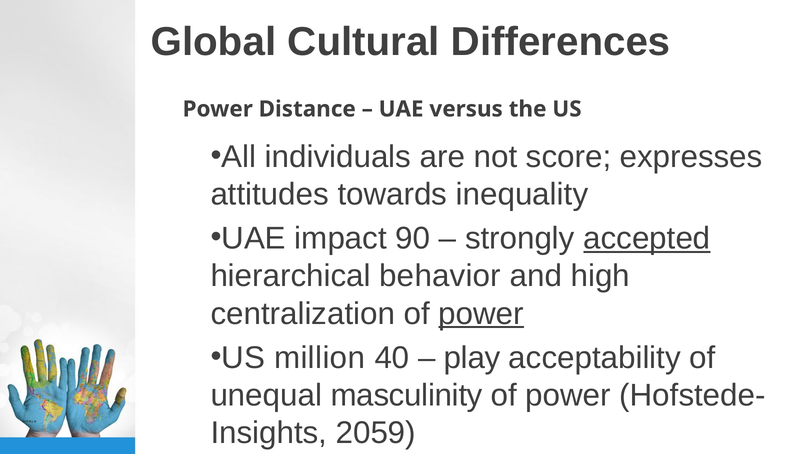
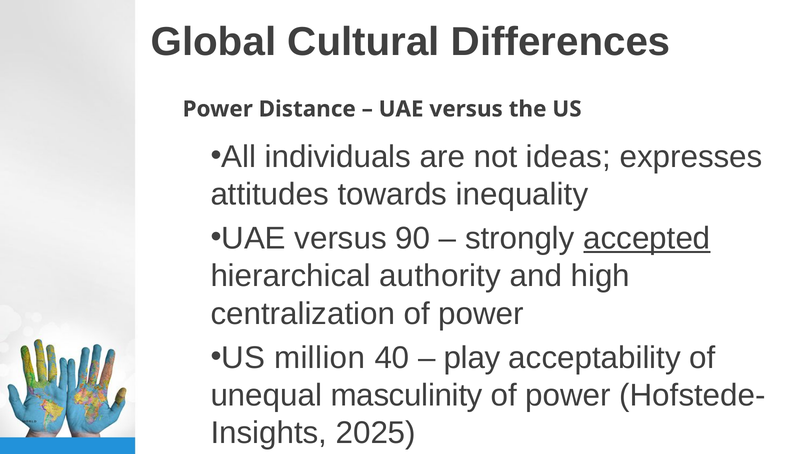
score: score -> ideas
impact at (341, 238): impact -> versus
behavior: behavior -> authority
power at (481, 314) underline: present -> none
2059: 2059 -> 2025
